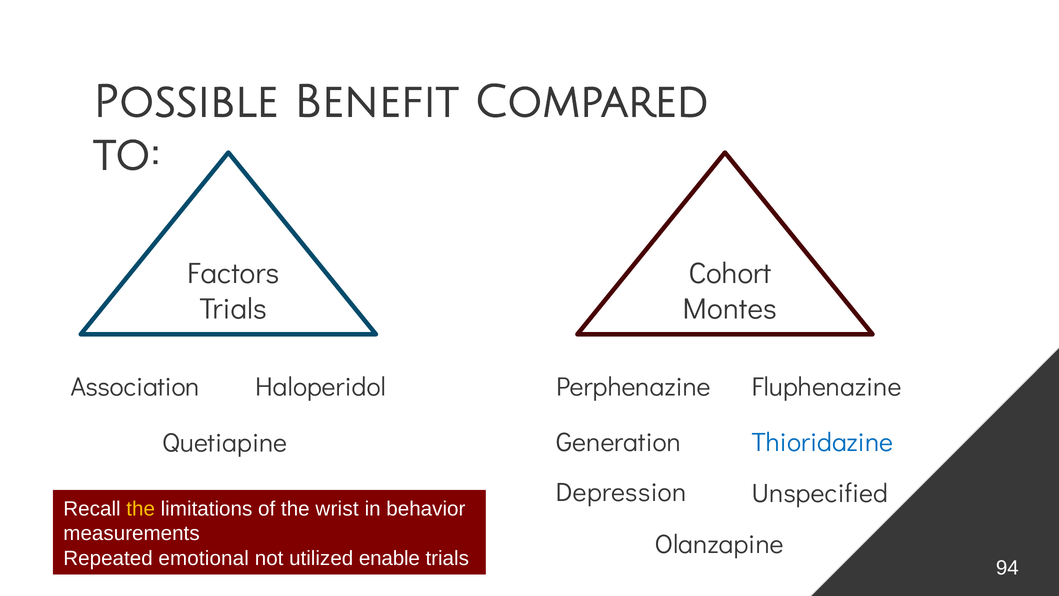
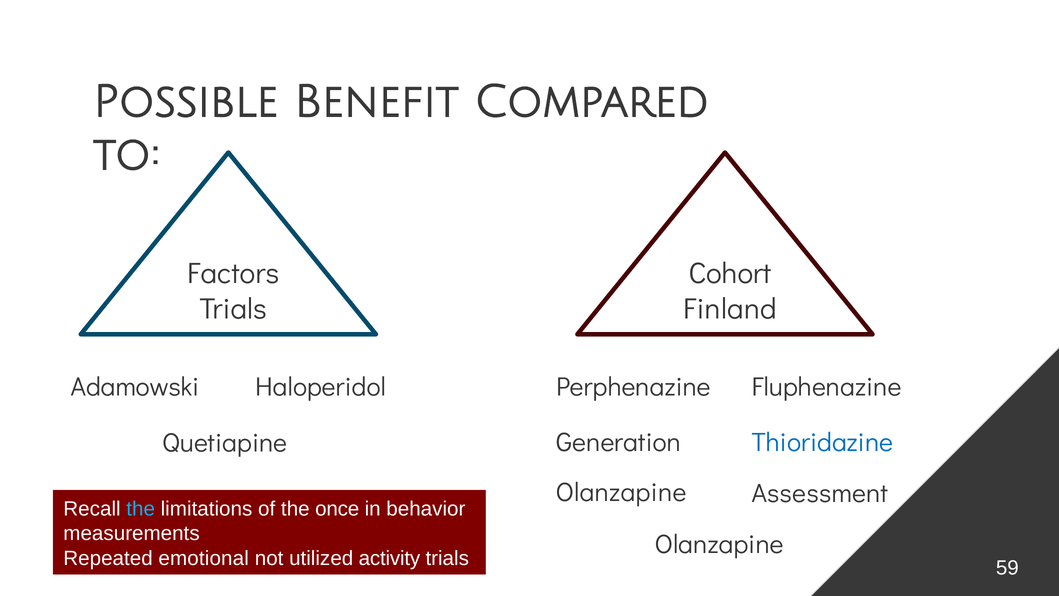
Montes: Montes -> Finland
Association: Association -> Adamowski
Depression at (621, 492): Depression -> Olanzapine
Unspecified: Unspecified -> Assessment
the at (141, 509) colour: yellow -> light blue
wrist: wrist -> once
enable: enable -> activity
94: 94 -> 59
